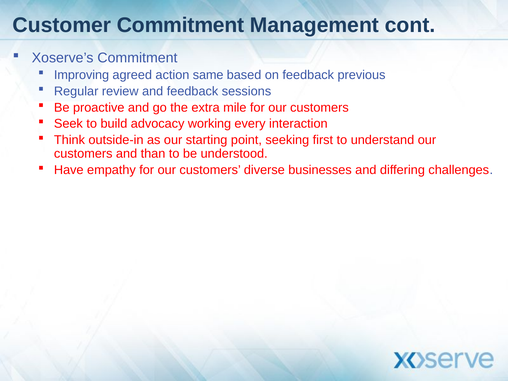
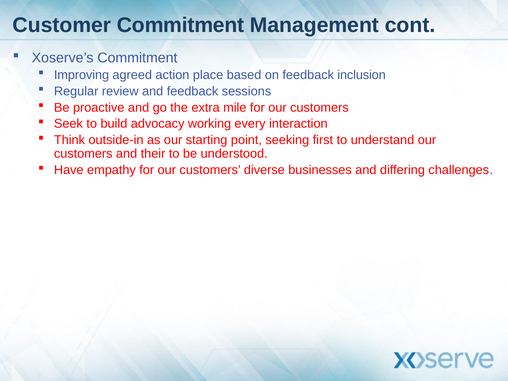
same: same -> place
previous: previous -> inclusion
than: than -> their
